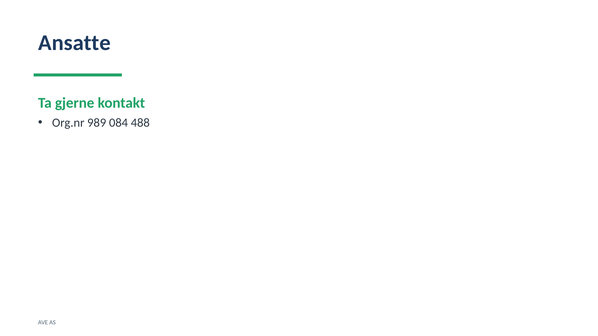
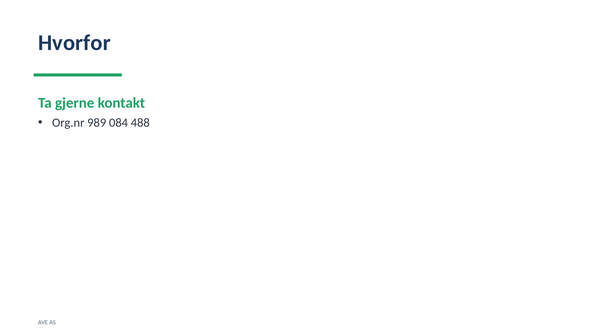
Ansatte: Ansatte -> Hvorfor
